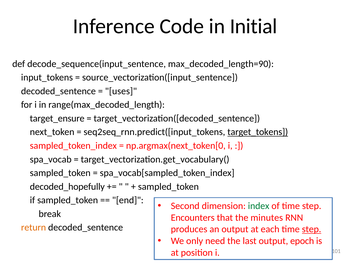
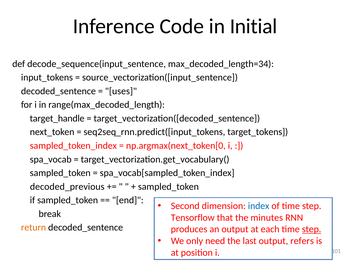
max_decoded_length=90: max_decoded_length=90 -> max_decoded_length=34
target_ensure: target_ensure -> target_handle
target_tokens underline: present -> none
decoded_hopefully: decoded_hopefully -> decoded_previous
index colour: green -> blue
Encounters: Encounters -> Tensorflow
epoch: epoch -> refers
